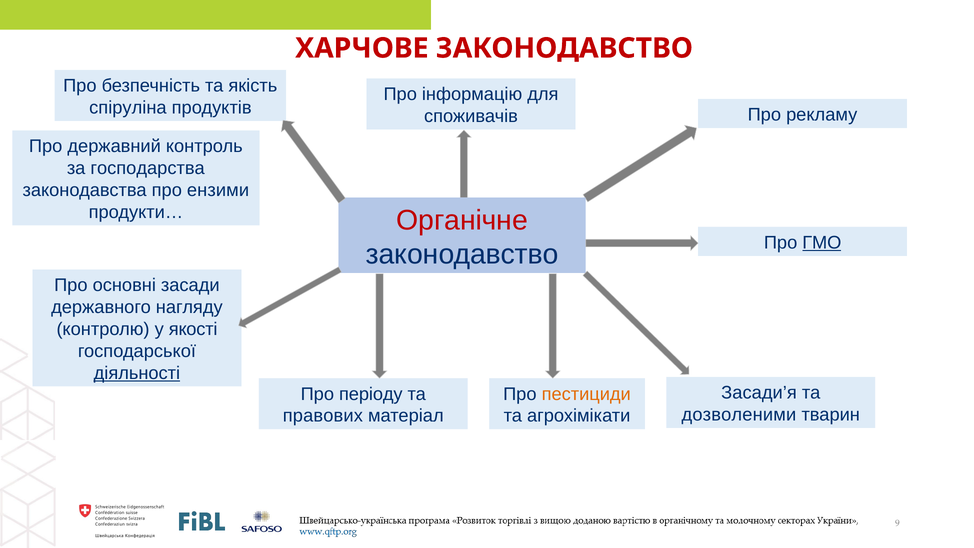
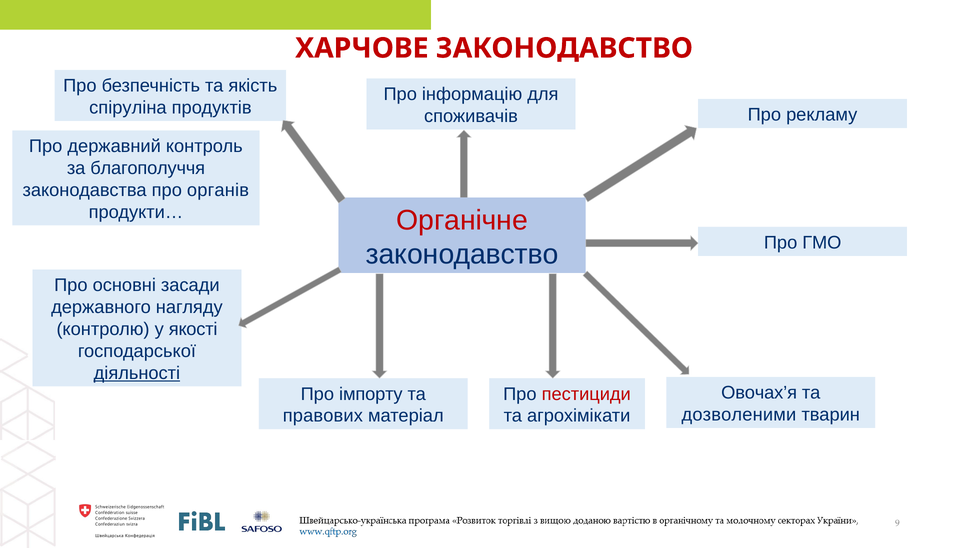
господарства: господарства -> благополуччя
ензими: ензими -> органів
ГМО underline: present -> none
Засади’я: Засади’я -> Овочах’я
періоду: періоду -> імпорту
пестициди colour: orange -> red
